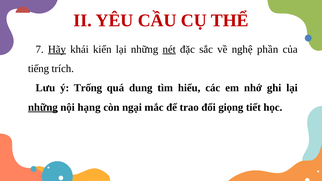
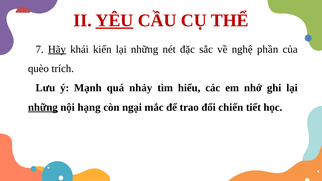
YÊU underline: none -> present
nét underline: present -> none
tiếng: tiếng -> quèo
Trống: Trống -> Mạnh
dung: dung -> nhảy
giọng: giọng -> chiến
